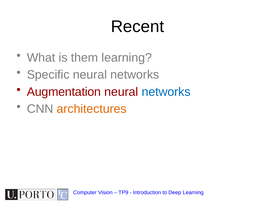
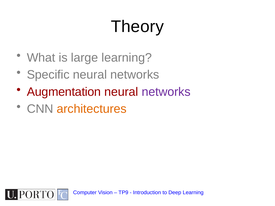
Recent: Recent -> Theory
them: them -> large
networks at (166, 92) colour: blue -> purple
